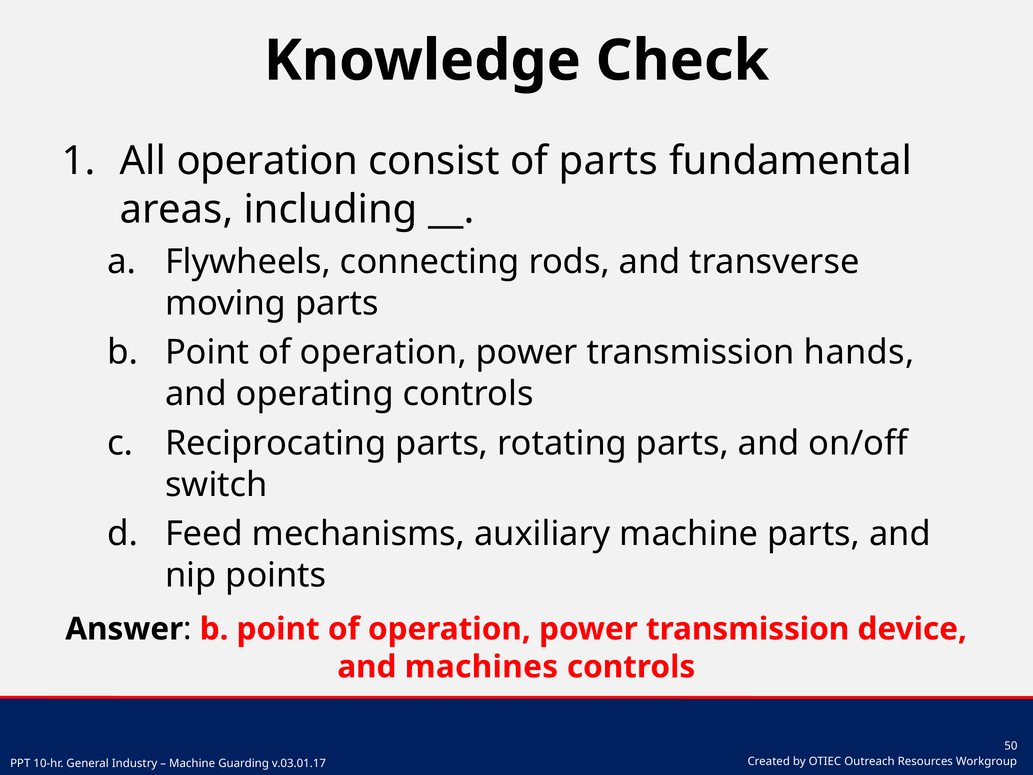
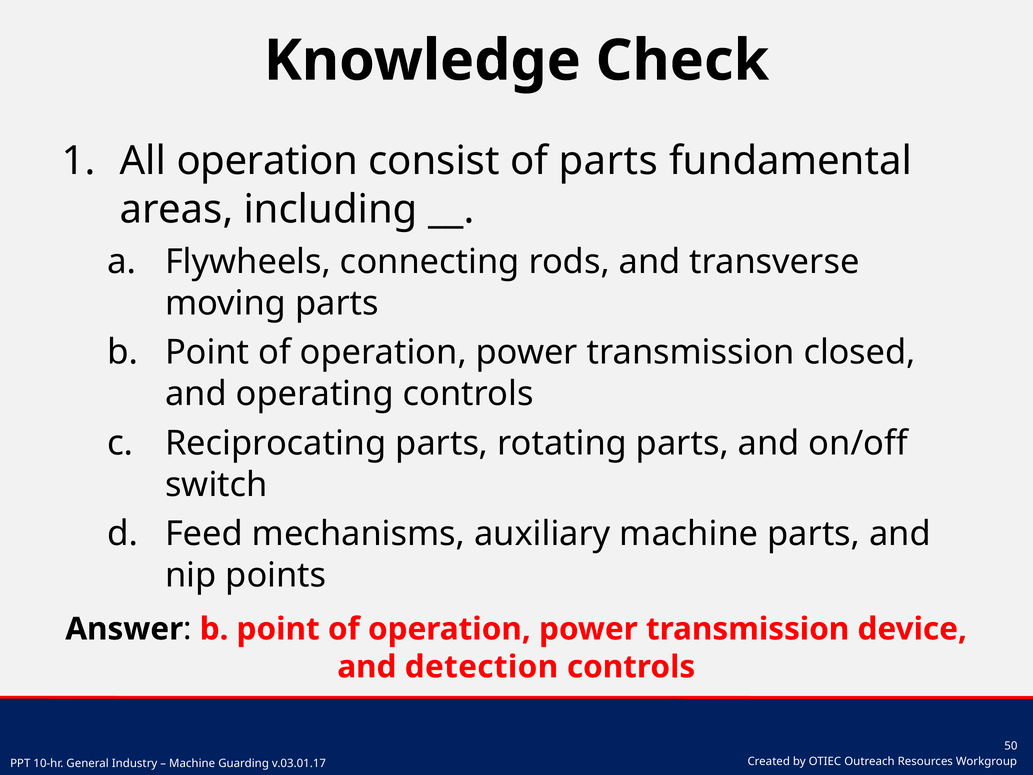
hands: hands -> closed
machines: machines -> detection
